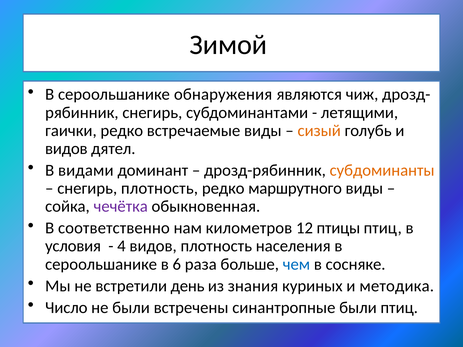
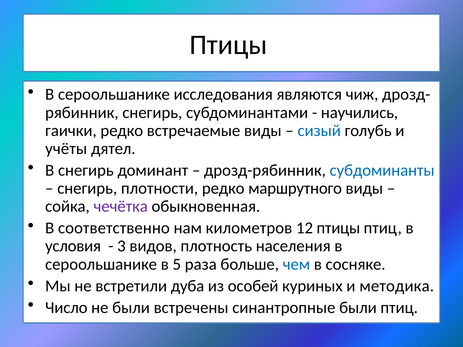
Зимой at (228, 45): Зимой -> Птицы
обнаружения: обнаружения -> исследования
летящими: летящими -> научились
сизый colour: orange -> blue
видов at (66, 149): видов -> учёты
В видами: видами -> снегирь
субдоминанты colour: orange -> blue
снегирь плотность: плотность -> плотности
4: 4 -> 3
6: 6 -> 5
день: день -> дуба
знания: знания -> особей
